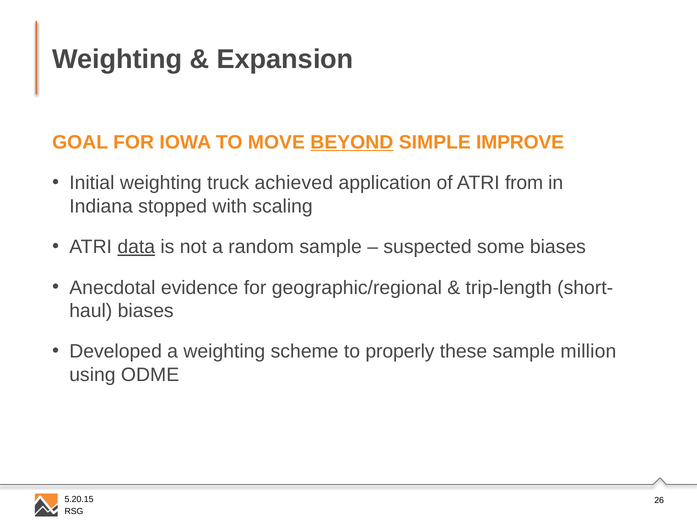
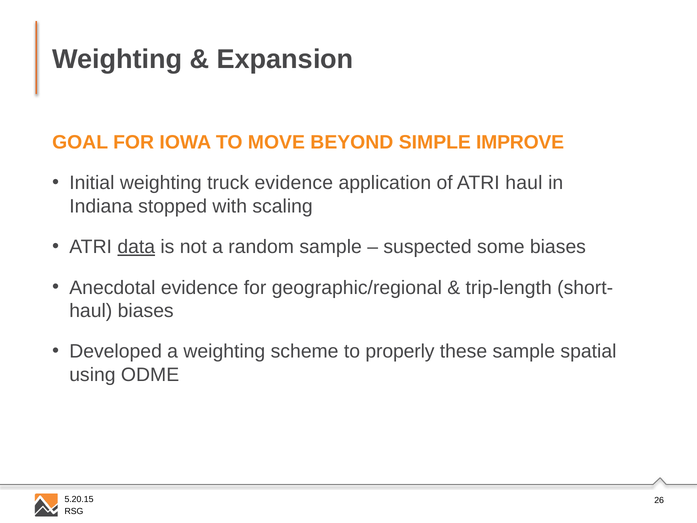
BEYOND underline: present -> none
truck achieved: achieved -> evidence
ATRI from: from -> haul
million: million -> spatial
